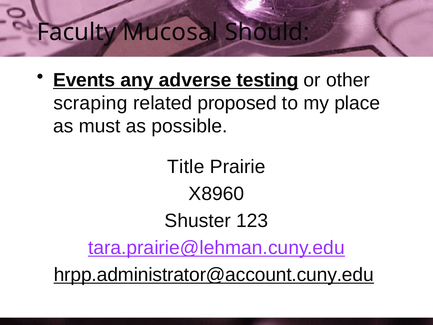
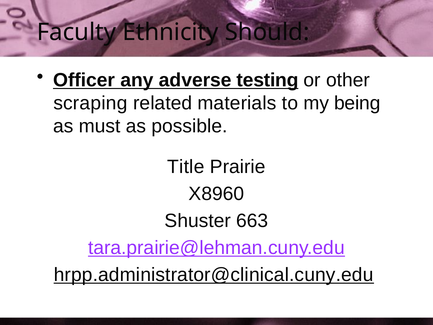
Mucosal: Mucosal -> Ethnicity
Events: Events -> Officer
proposed: proposed -> materials
place: place -> being
123: 123 -> 663
hrpp.administrator@account.cuny.edu: hrpp.administrator@account.cuny.edu -> hrpp.administrator@clinical.cuny.edu
